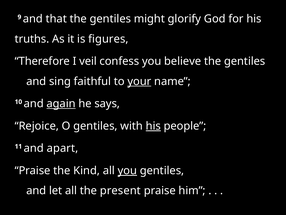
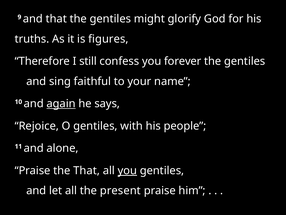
veil: veil -> still
believe: believe -> forever
your underline: present -> none
his at (153, 126) underline: present -> none
apart: apart -> alone
the Kind: Kind -> That
